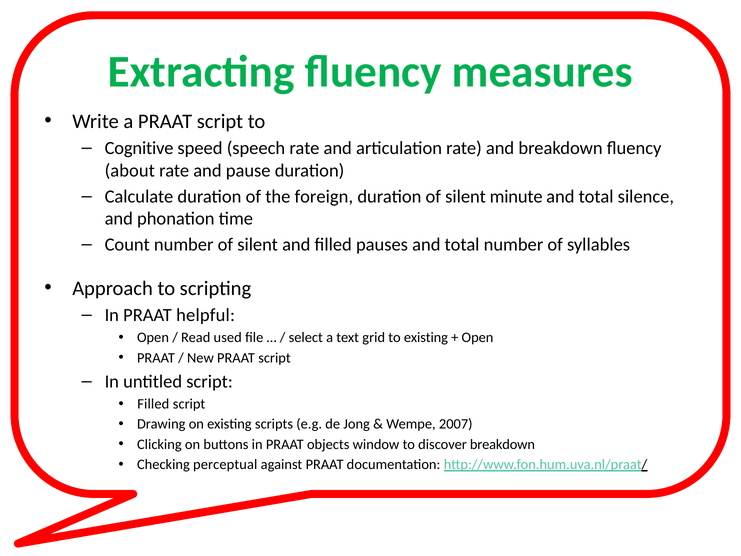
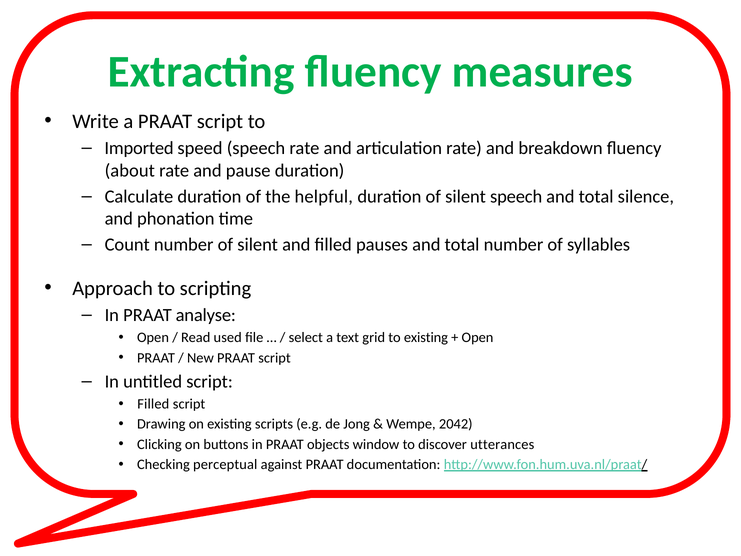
Cognitive: Cognitive -> Imported
foreign: foreign -> helpful
silent minute: minute -> speech
helpful: helpful -> analyse
2007: 2007 -> 2042
discover breakdown: breakdown -> utterances
